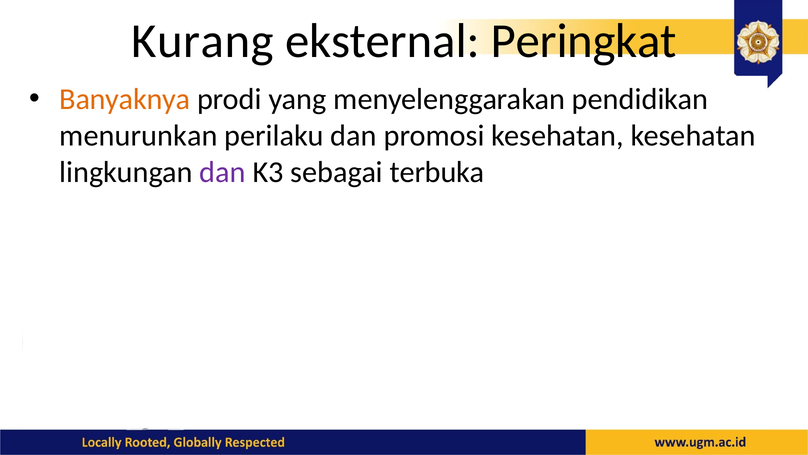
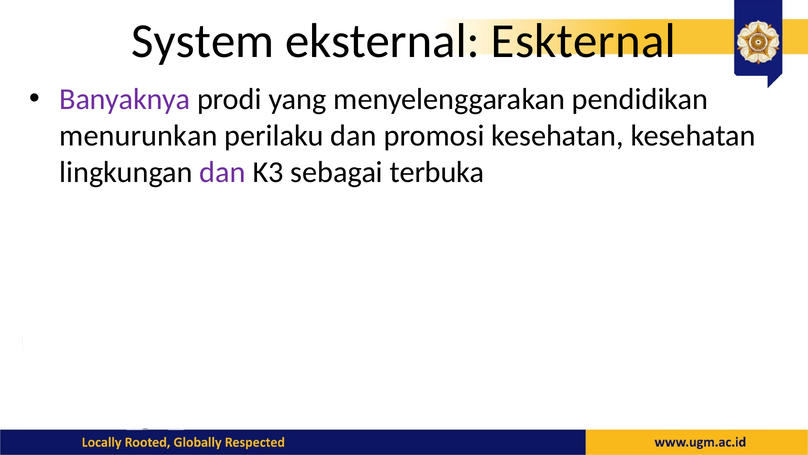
Kurang: Kurang -> System
Peringkat: Peringkat -> Eskternal
Banyaknya colour: orange -> purple
